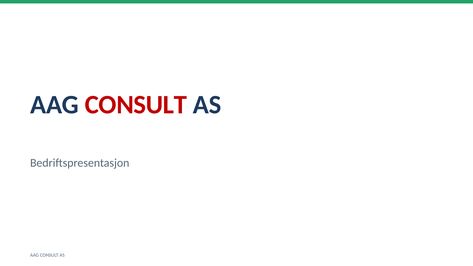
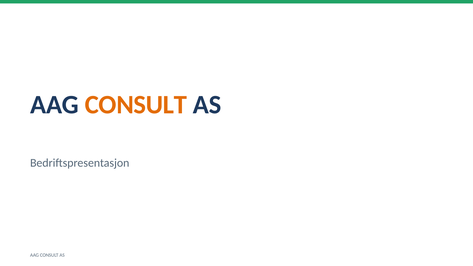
CONSULT at (136, 105) colour: red -> orange
